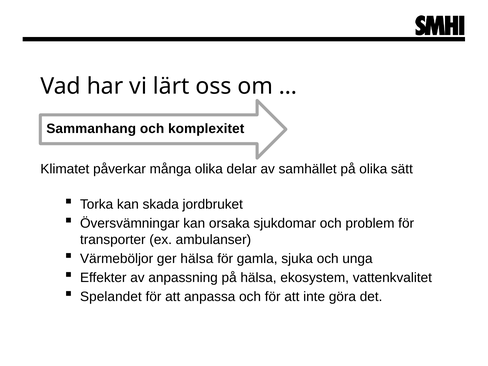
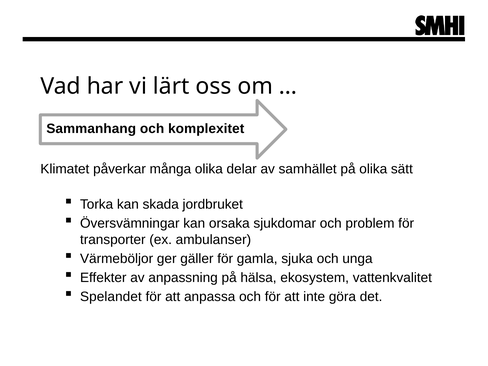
ger hälsa: hälsa -> gäller
